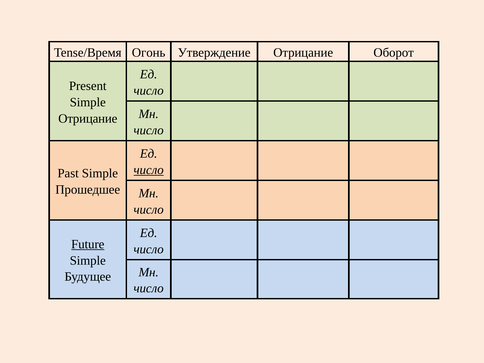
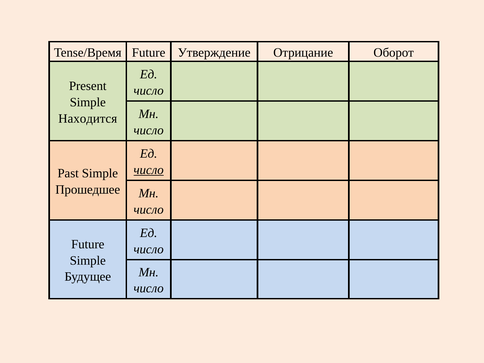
Tense/Время Огонь: Огонь -> Future
Отрицание at (88, 118): Отрицание -> Находится
Future at (88, 244) underline: present -> none
